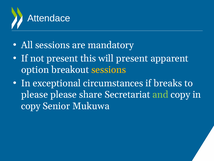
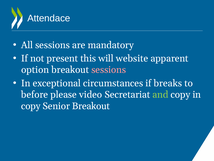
will present: present -> website
sessions at (109, 70) colour: yellow -> pink
please at (35, 94): please -> before
share: share -> video
Senior Mukuwa: Mukuwa -> Breakout
